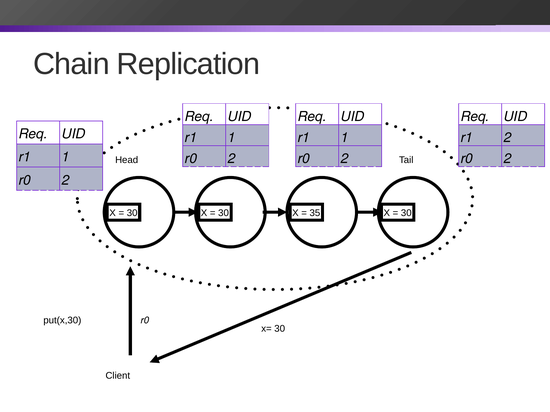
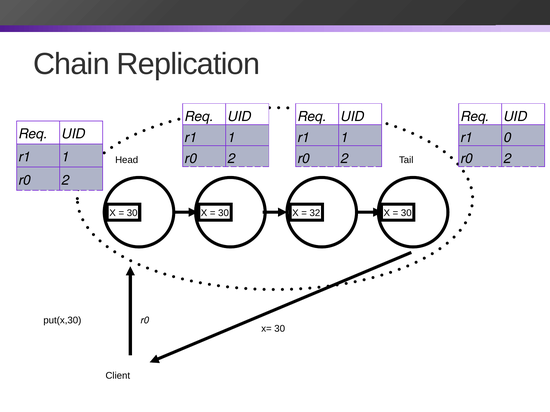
r1 2: 2 -> 0
35: 35 -> 32
